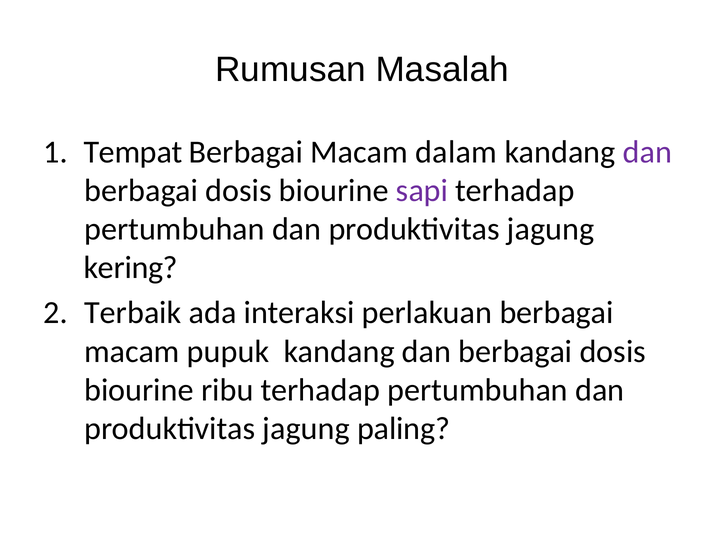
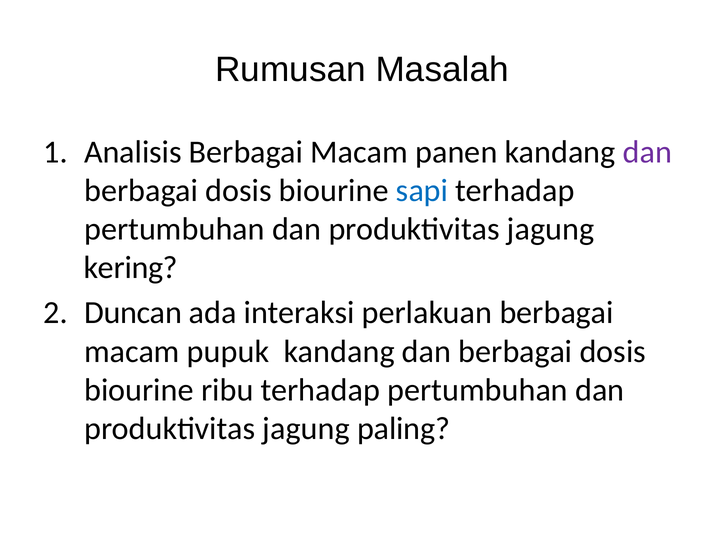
Tempat: Tempat -> Analisis
dalam: dalam -> panen
sapi colour: purple -> blue
Terbaik: Terbaik -> Duncan
